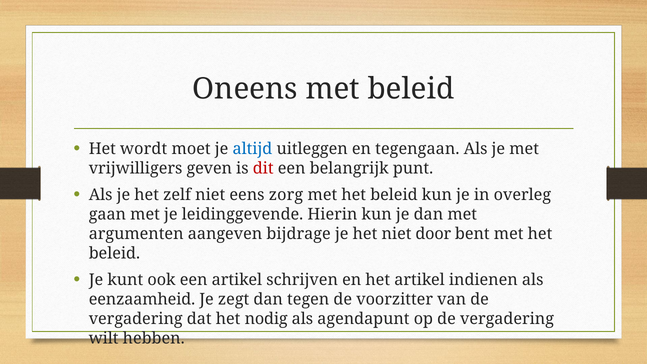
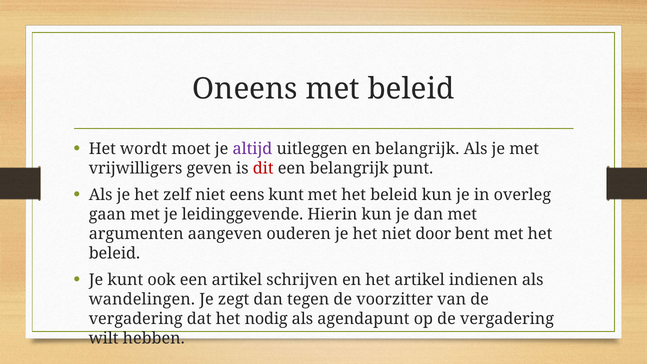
altijd colour: blue -> purple
en tegengaan: tegengaan -> belangrijk
eens zorg: zorg -> kunt
bijdrage: bijdrage -> ouderen
eenzaamheid: eenzaamheid -> wandelingen
